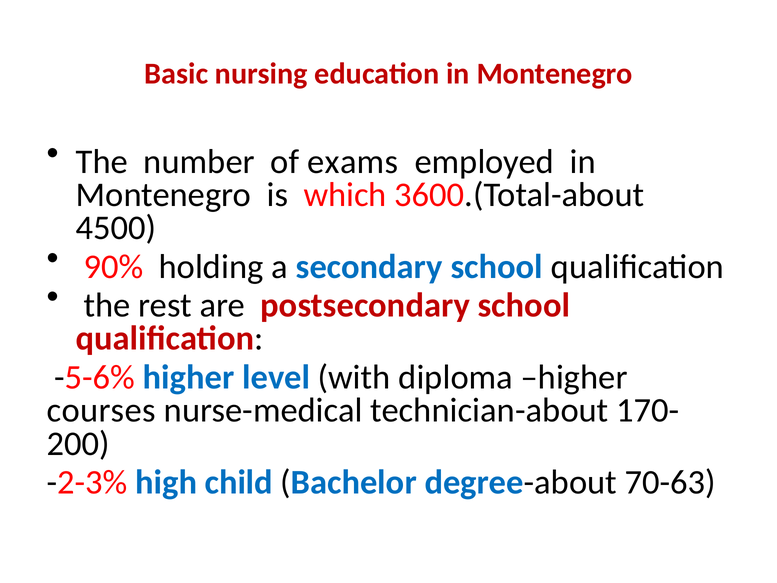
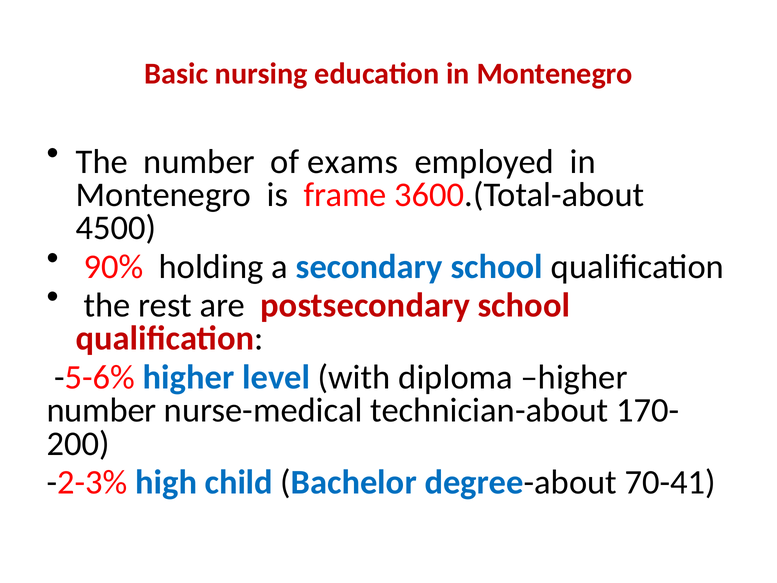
which: which -> frame
courses at (101, 410): courses -> number
70-63: 70-63 -> 70-41
